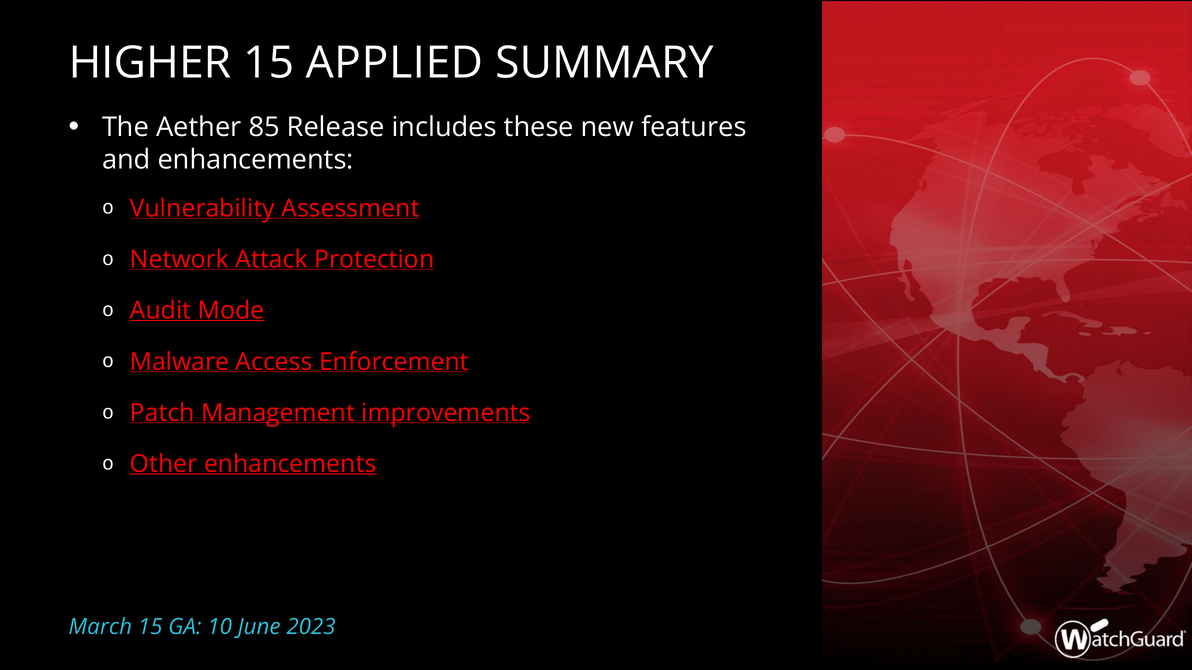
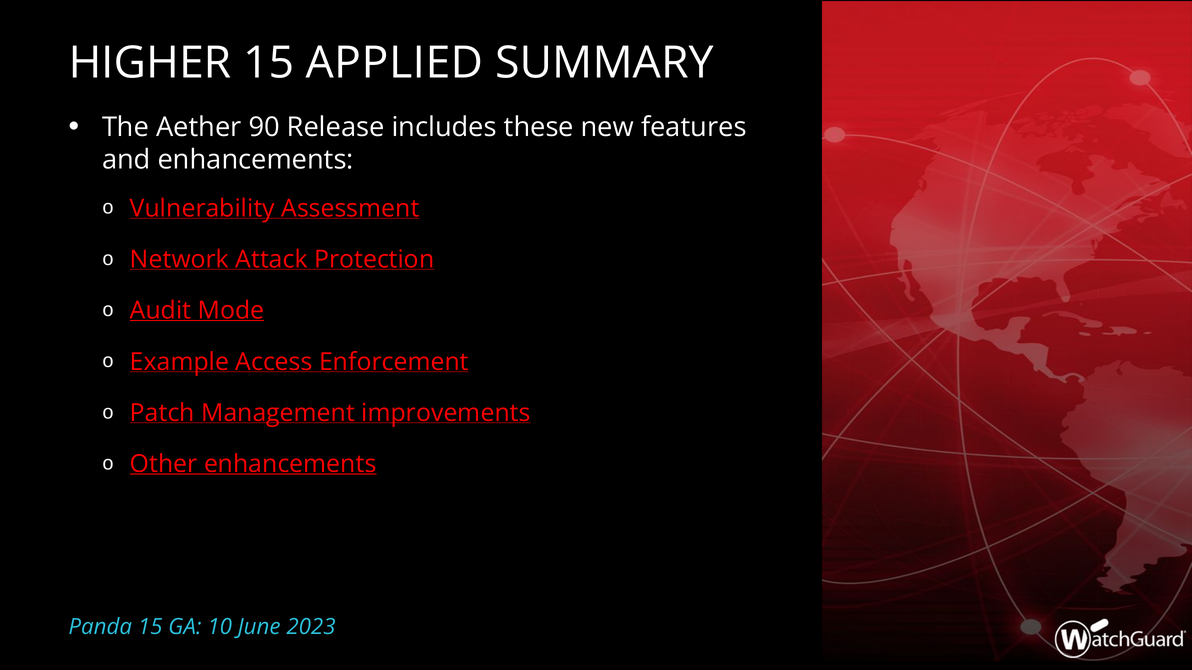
85: 85 -> 90
Malware: Malware -> Example
March: March -> Panda
